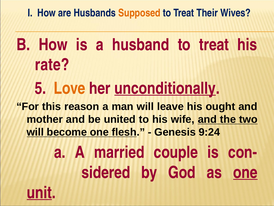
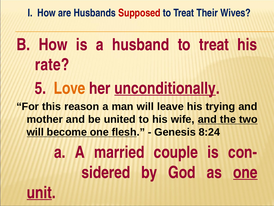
Supposed colour: orange -> red
ought: ought -> trying
9:24: 9:24 -> 8:24
